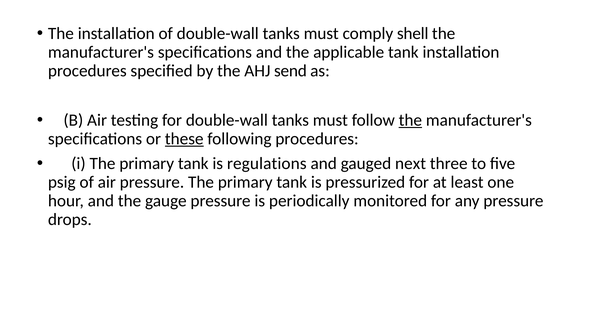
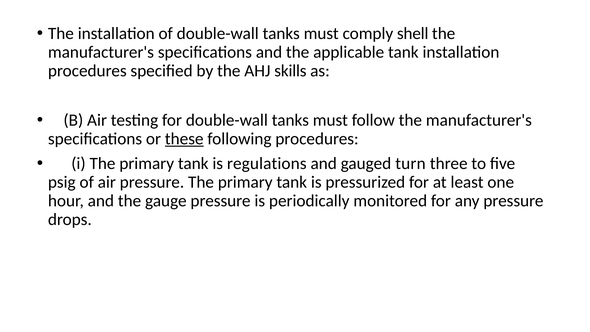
send: send -> skills
the at (410, 120) underline: present -> none
next: next -> turn
